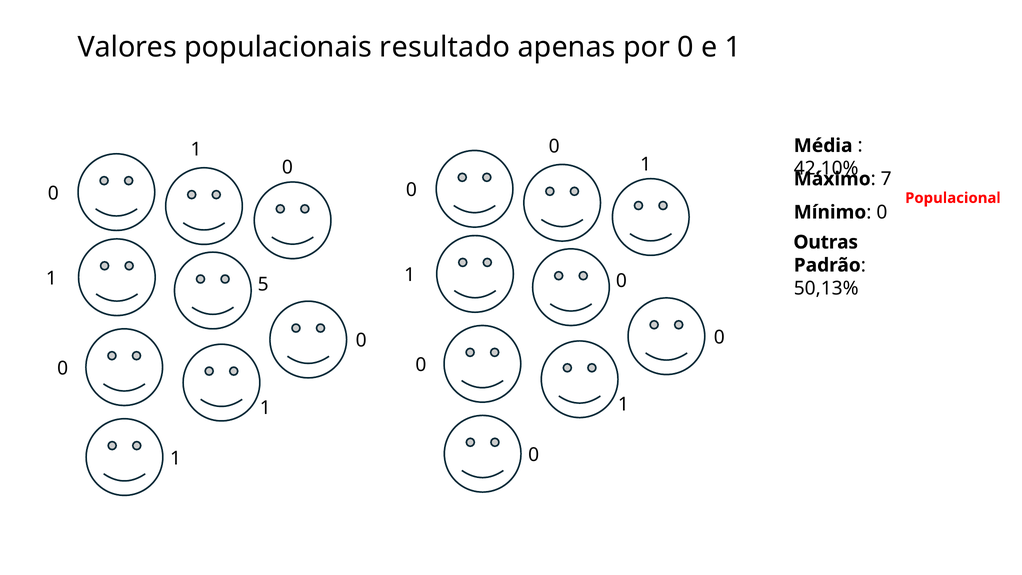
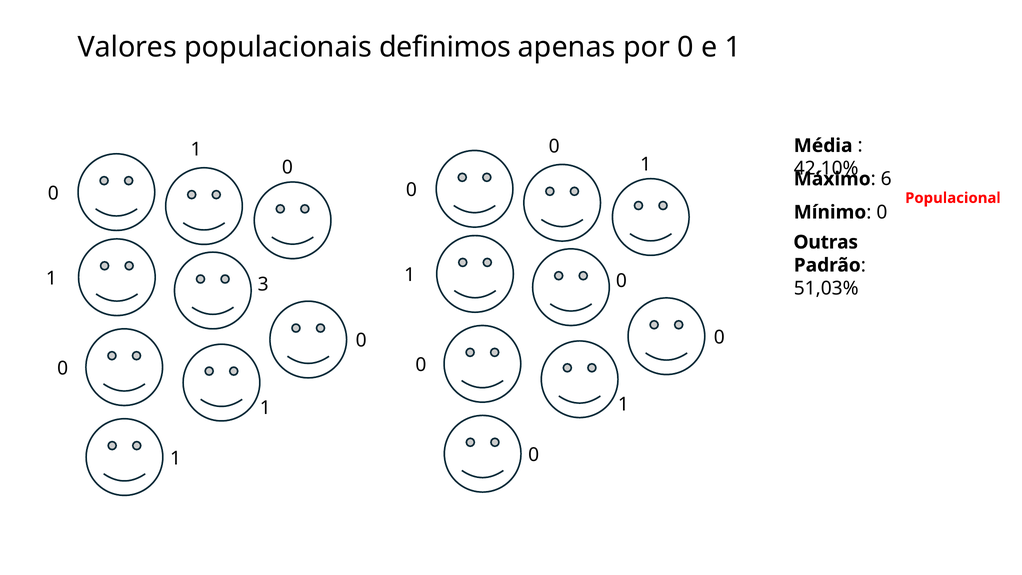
resultado: resultado -> definimos
7: 7 -> 6
5: 5 -> 3
50,13%: 50,13% -> 51,03%
